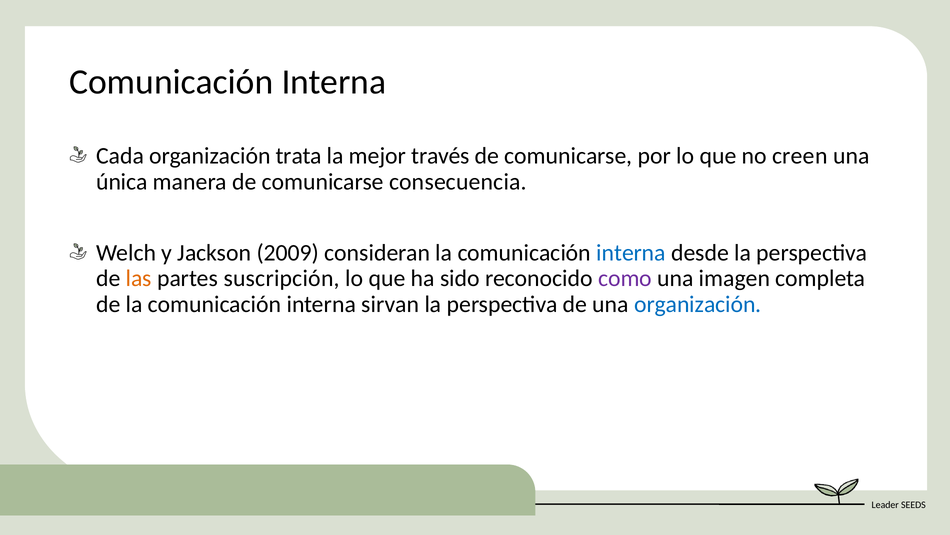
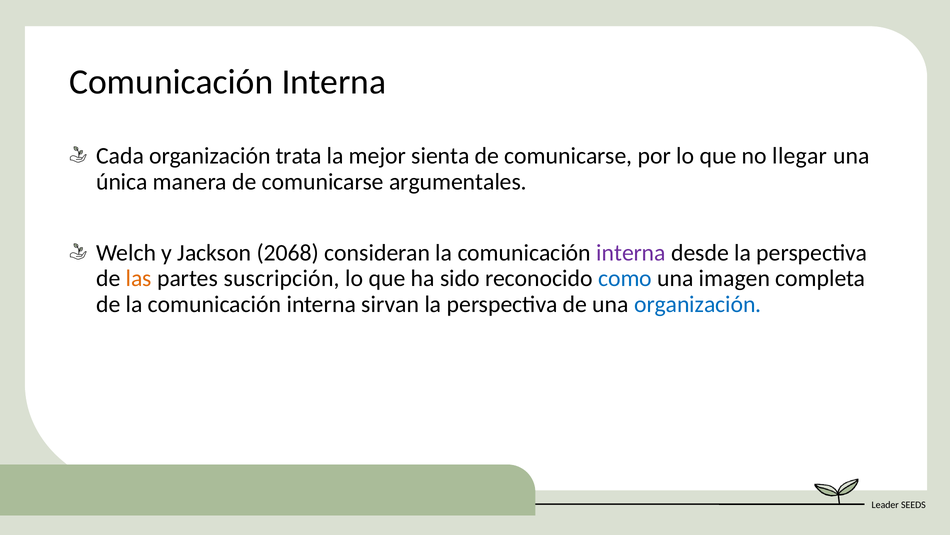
través: través -> sienta
creen: creen -> llegar
consecuencia: consecuencia -> argumentales
2009: 2009 -> 2068
interna at (631, 253) colour: blue -> purple
como colour: purple -> blue
